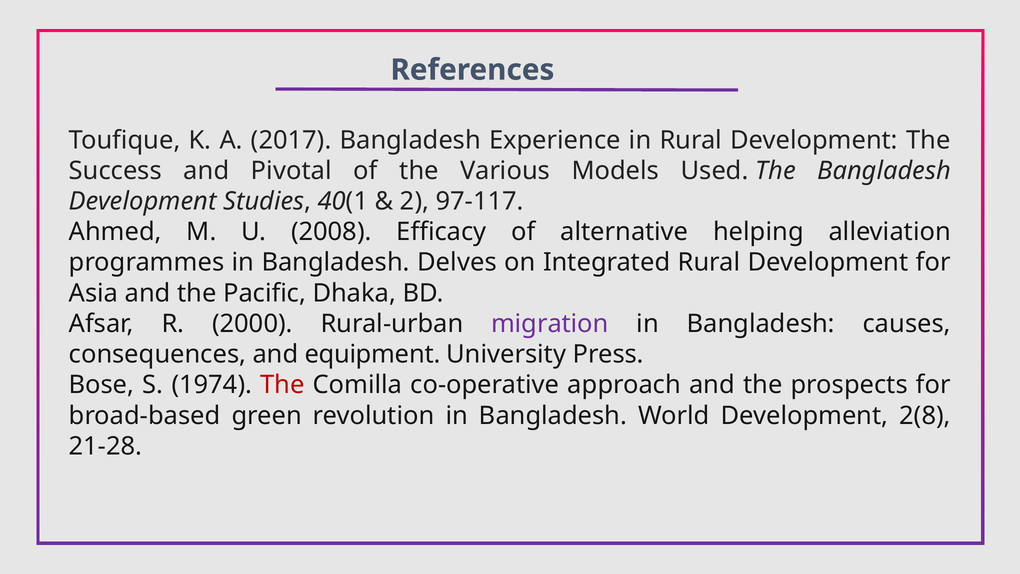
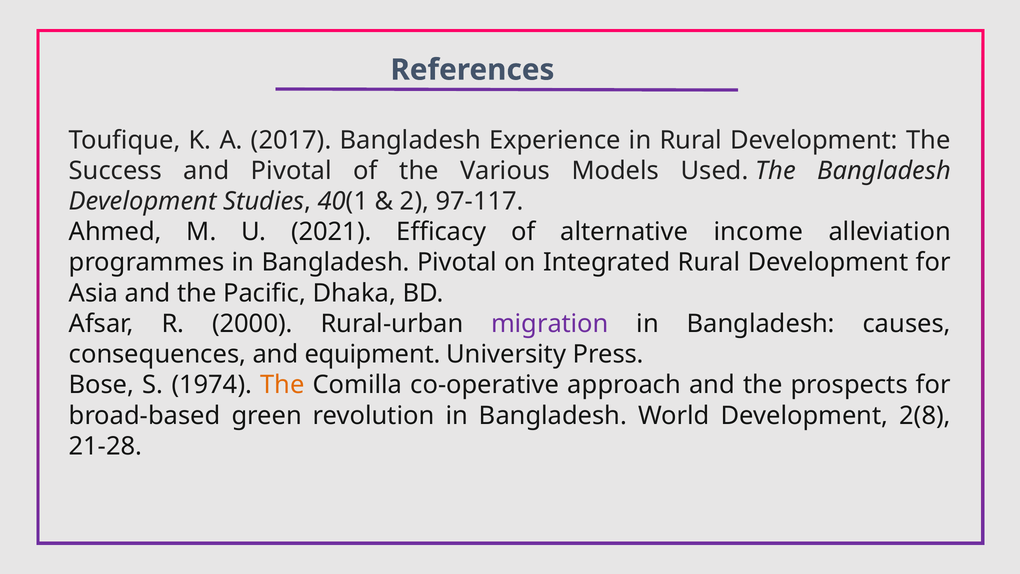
2008: 2008 -> 2021
helping: helping -> income
Bangladesh Delves: Delves -> Pivotal
The at (282, 385) colour: red -> orange
